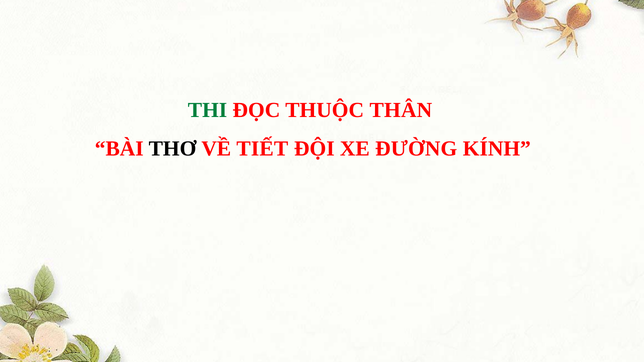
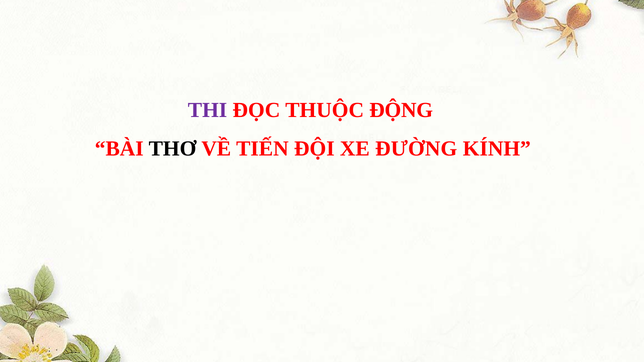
THI colour: green -> purple
THÂN: THÂN -> ĐỘNG
TIẾT: TIẾT -> TIẾN
